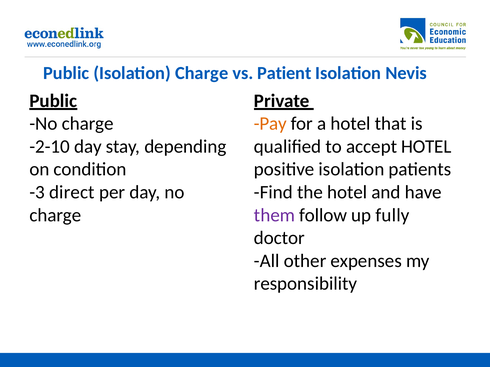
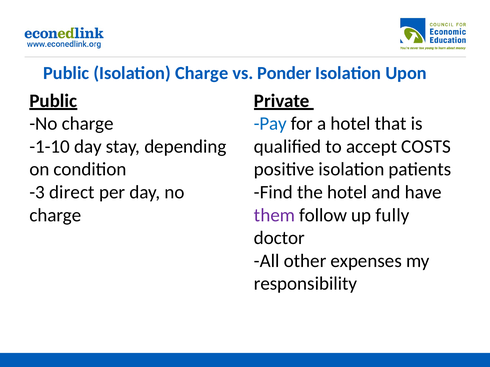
Patient: Patient -> Ponder
Nevis: Nevis -> Upon
Pay colour: orange -> blue
-2-10: -2-10 -> -1-10
accept HOTEL: HOTEL -> COSTS
